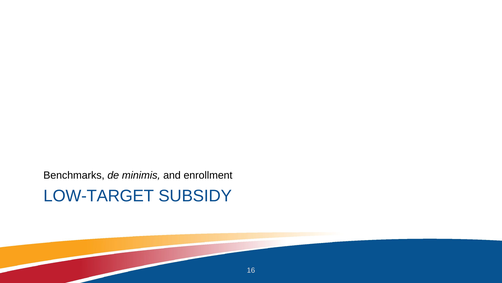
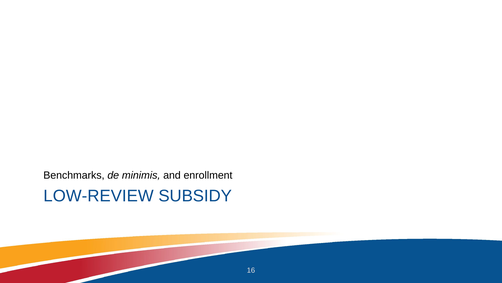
LOW-TARGET: LOW-TARGET -> LOW-REVIEW
